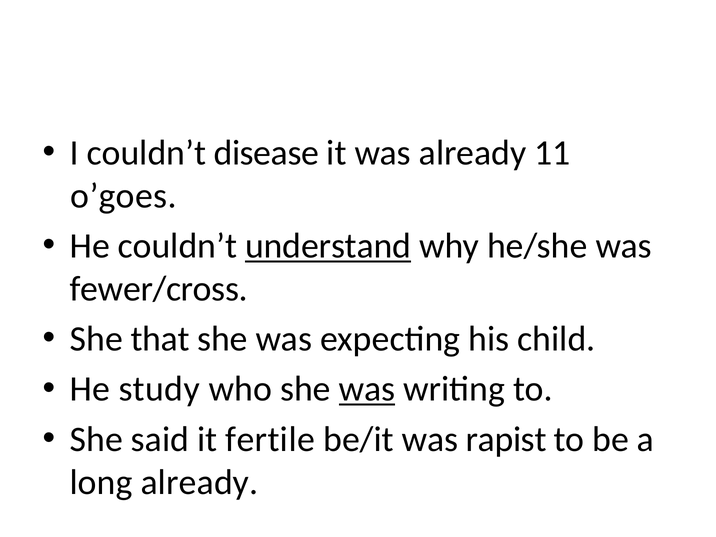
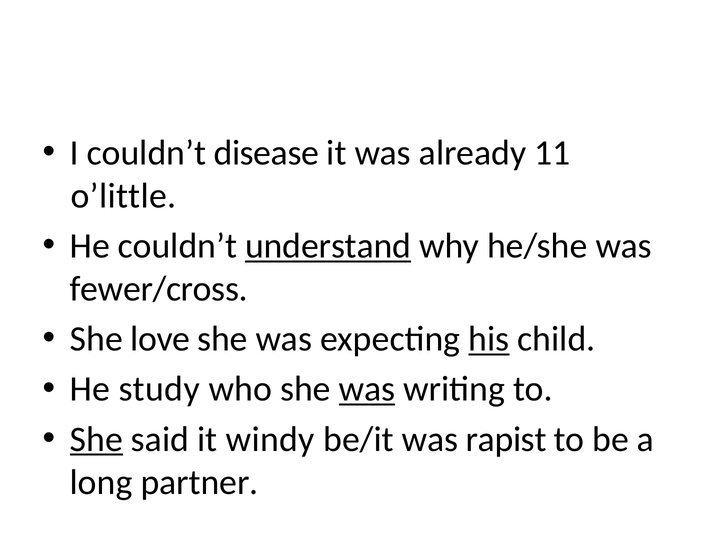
o’goes: o’goes -> o’little
that: that -> love
his underline: none -> present
She at (96, 439) underline: none -> present
fertile: fertile -> windy
long already: already -> partner
